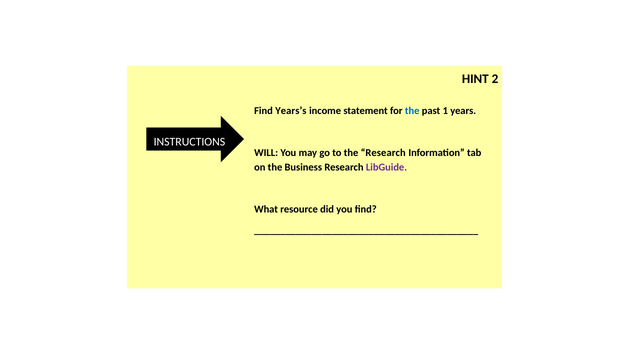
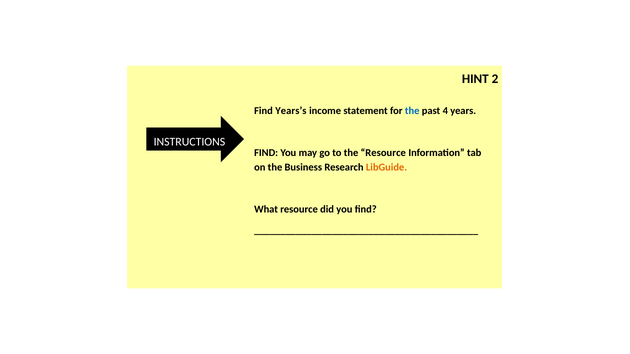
1: 1 -> 4
WILL at (266, 153): WILL -> FIND
the Research: Research -> Resource
LibGuide colour: purple -> orange
